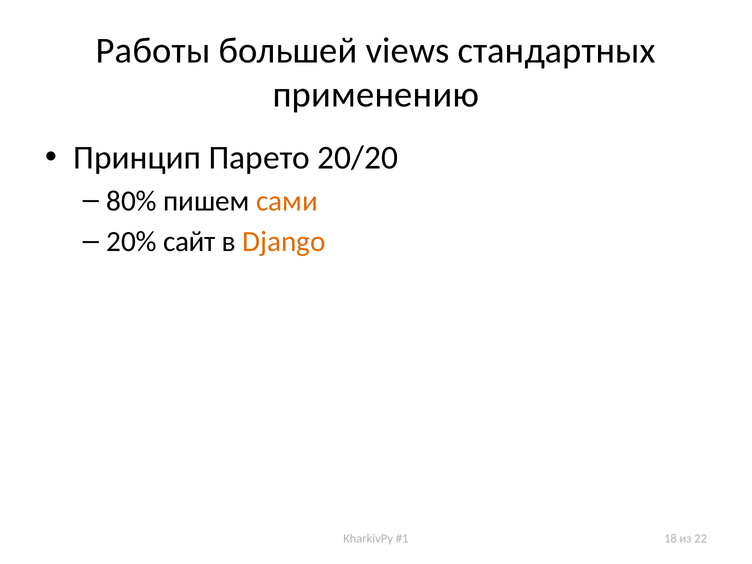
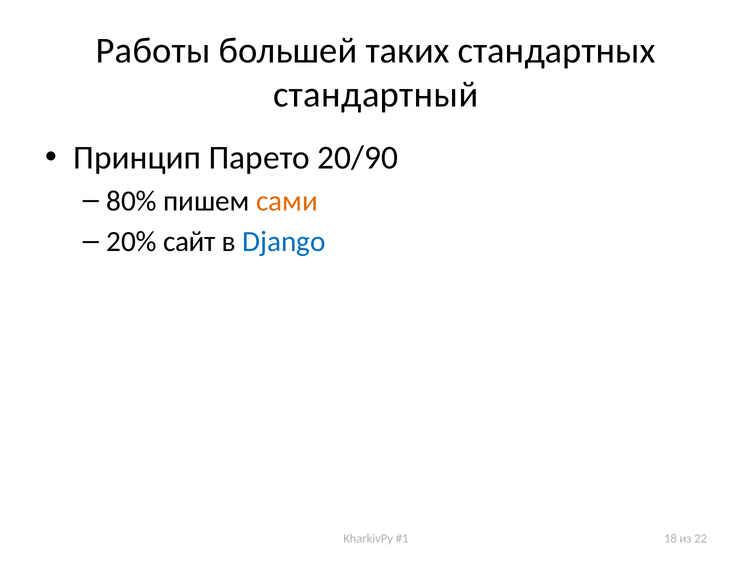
views: views -> таких
применению: применению -> стандартный
20/20: 20/20 -> 20/90
Django colour: orange -> blue
